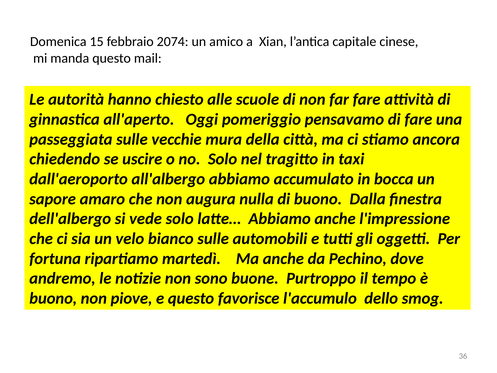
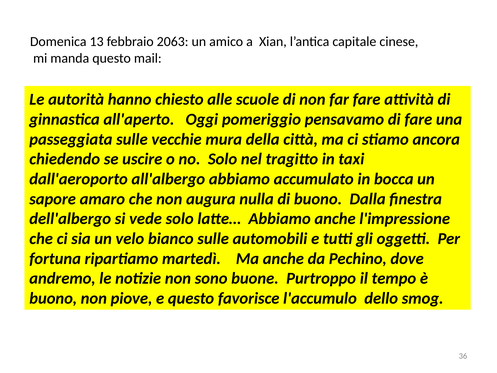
15: 15 -> 13
2074: 2074 -> 2063
